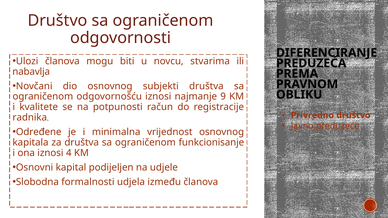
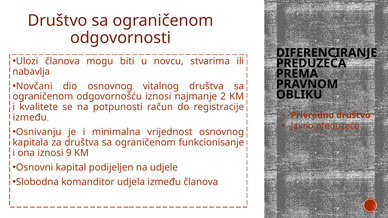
subjekti: subjekti -> vitalnog
9: 9 -> 2
radnika at (30, 118): radnika -> između
Određene: Određene -> Osnivanju
4: 4 -> 9
formalnosti: formalnosti -> komanditor
